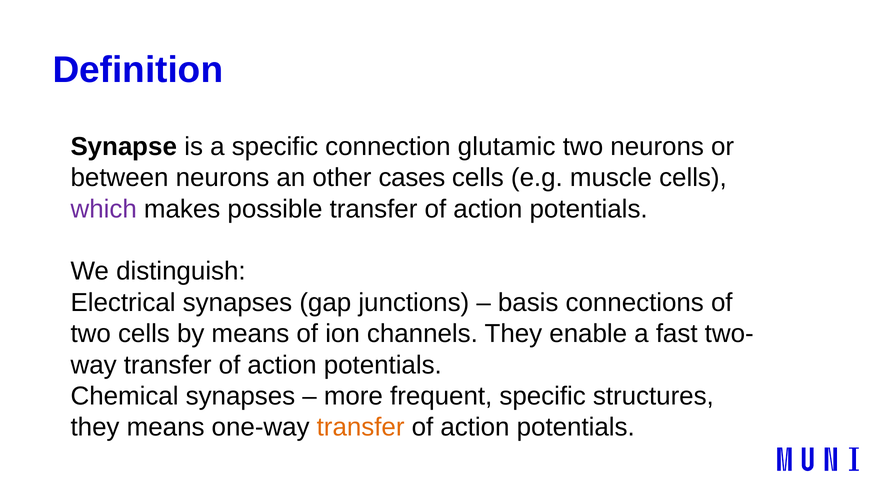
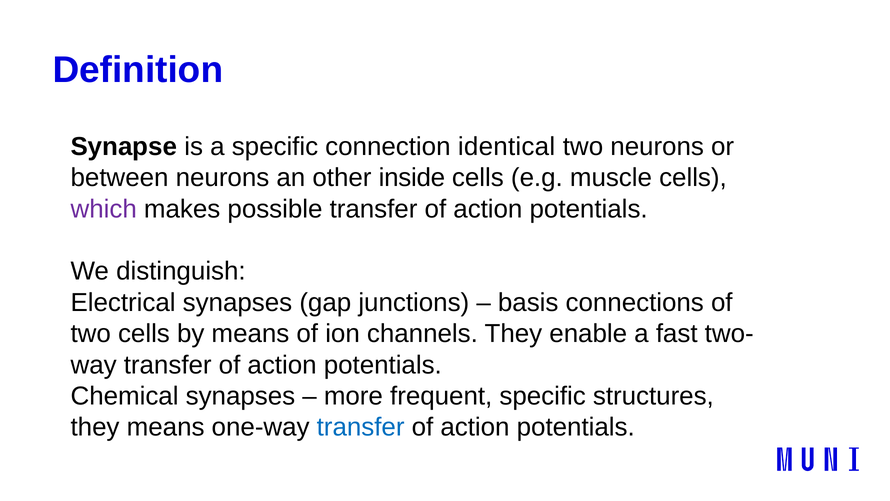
glutamic: glutamic -> identical
cases: cases -> inside
transfer at (361, 427) colour: orange -> blue
